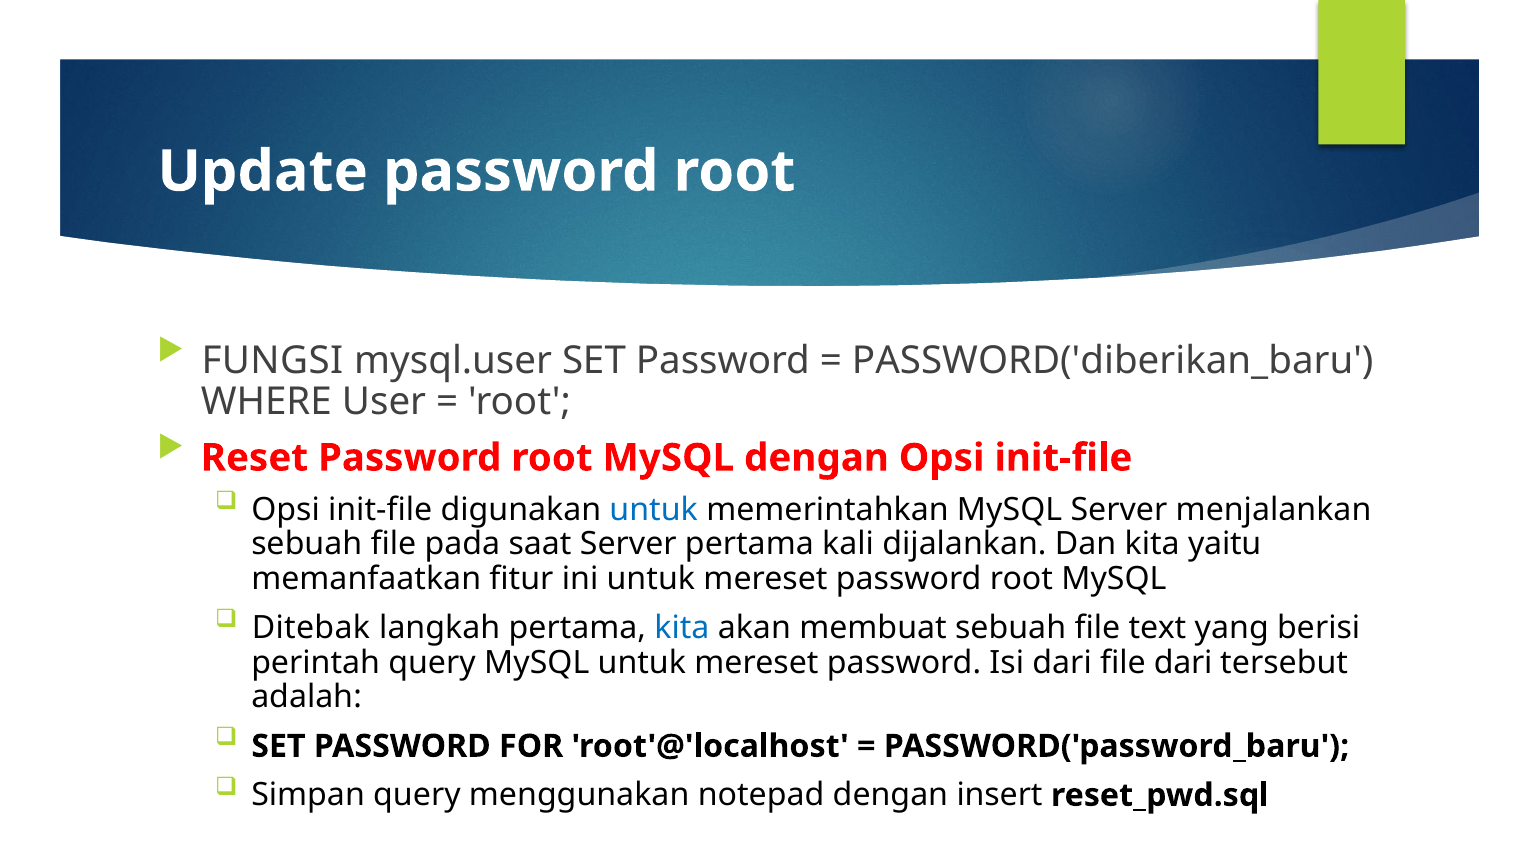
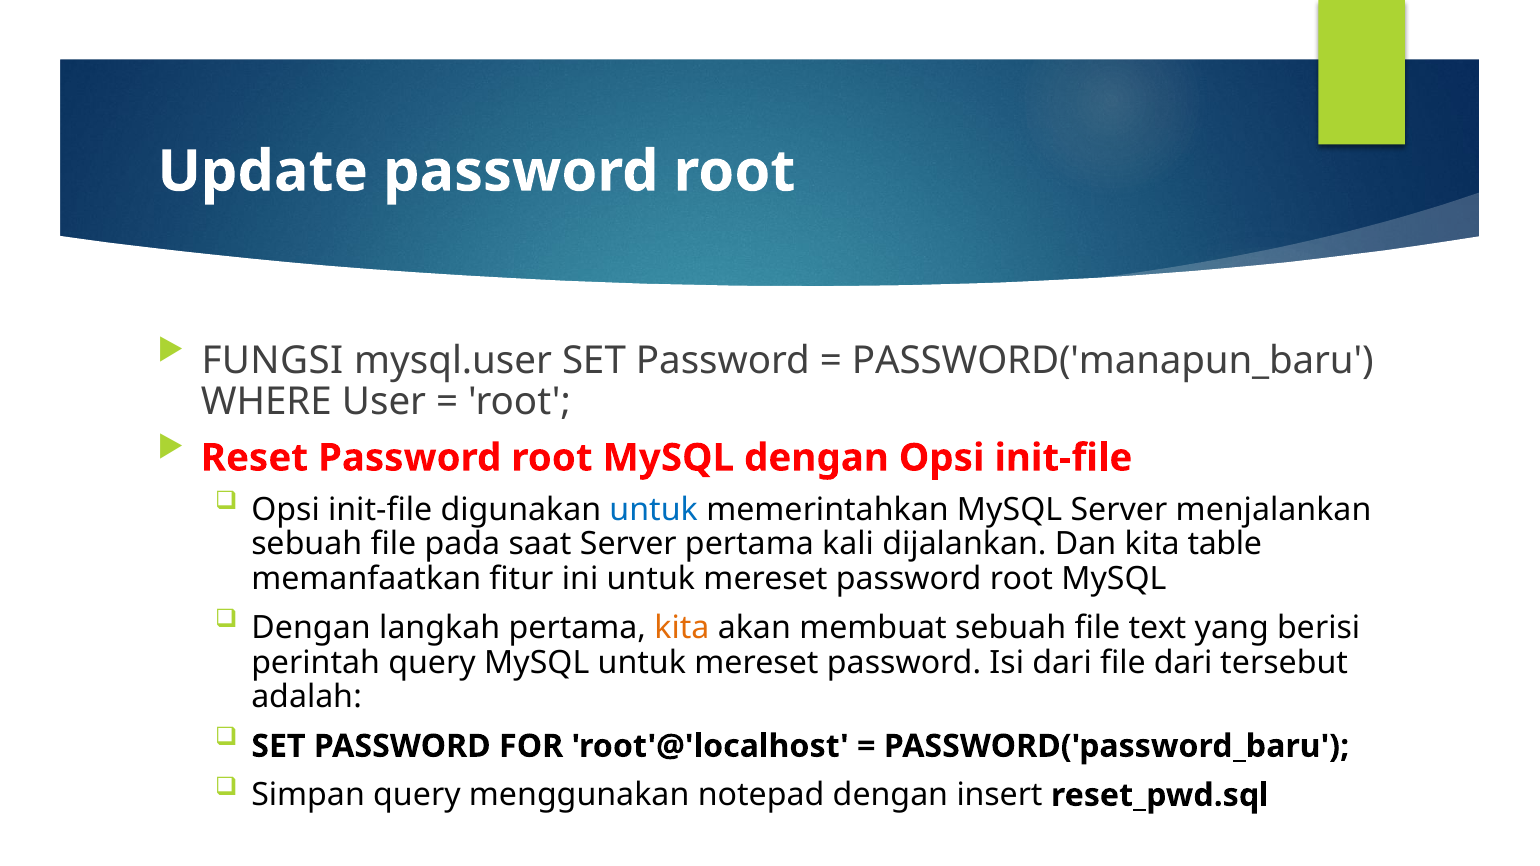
PASSWORD('diberikan_baru: PASSWORD('diberikan_baru -> PASSWORD('manapun_baru
yaitu: yaitu -> table
Ditebak at (311, 628): Ditebak -> Dengan
kita at (682, 628) colour: blue -> orange
